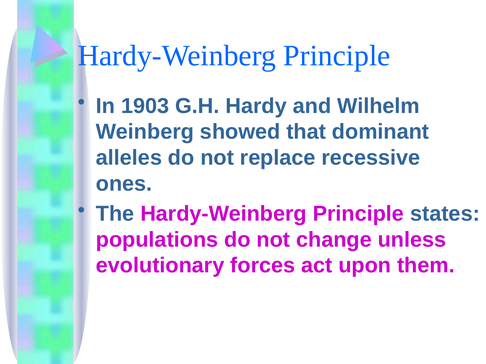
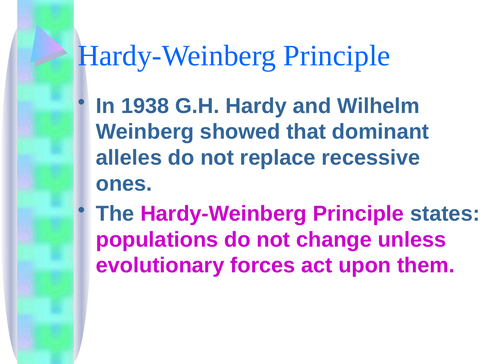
1903: 1903 -> 1938
